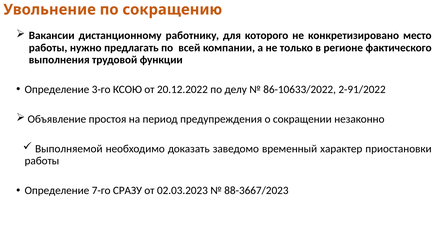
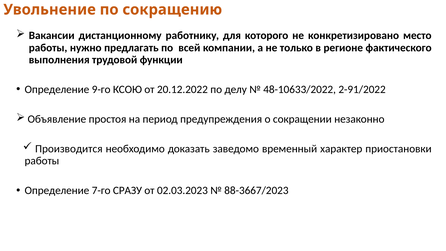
3-го: 3-го -> 9-го
86-10633/2022: 86-10633/2022 -> 48-10633/2022
Выполняемой: Выполняемой -> Производится
